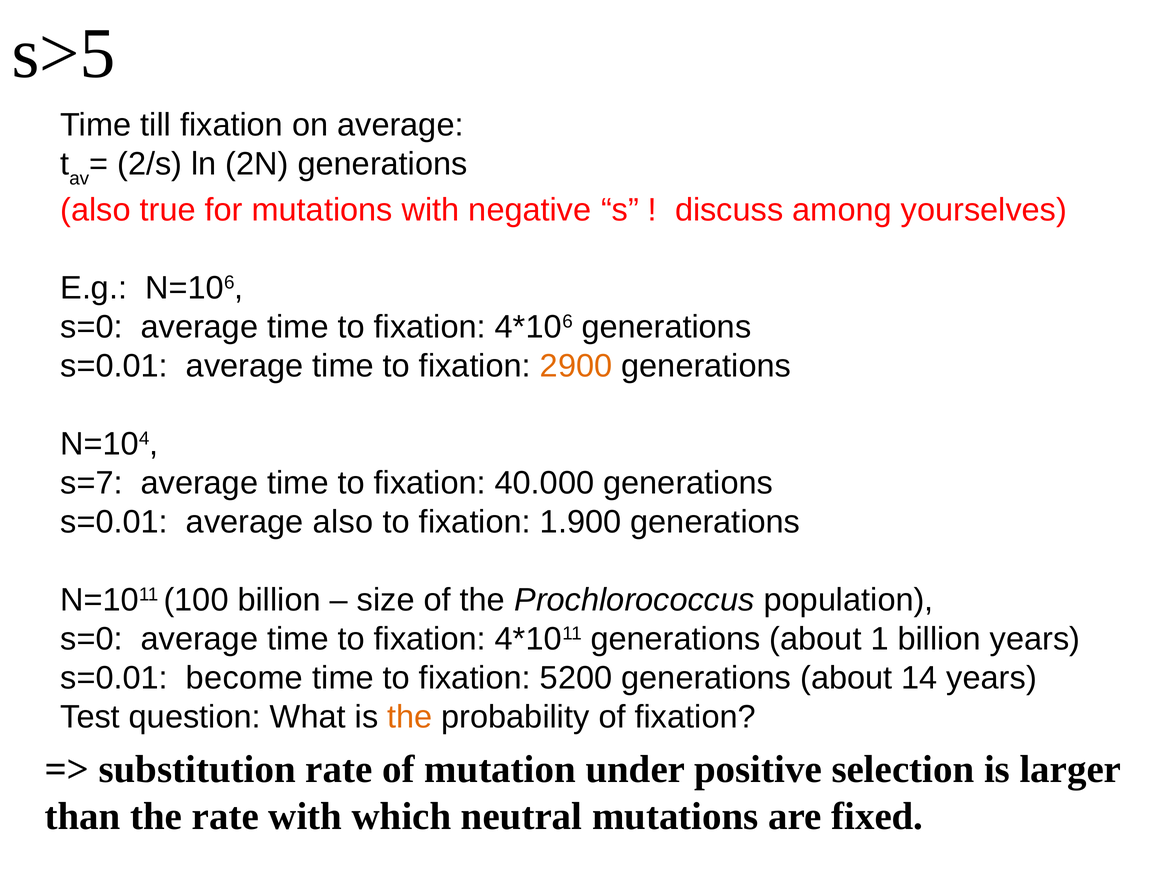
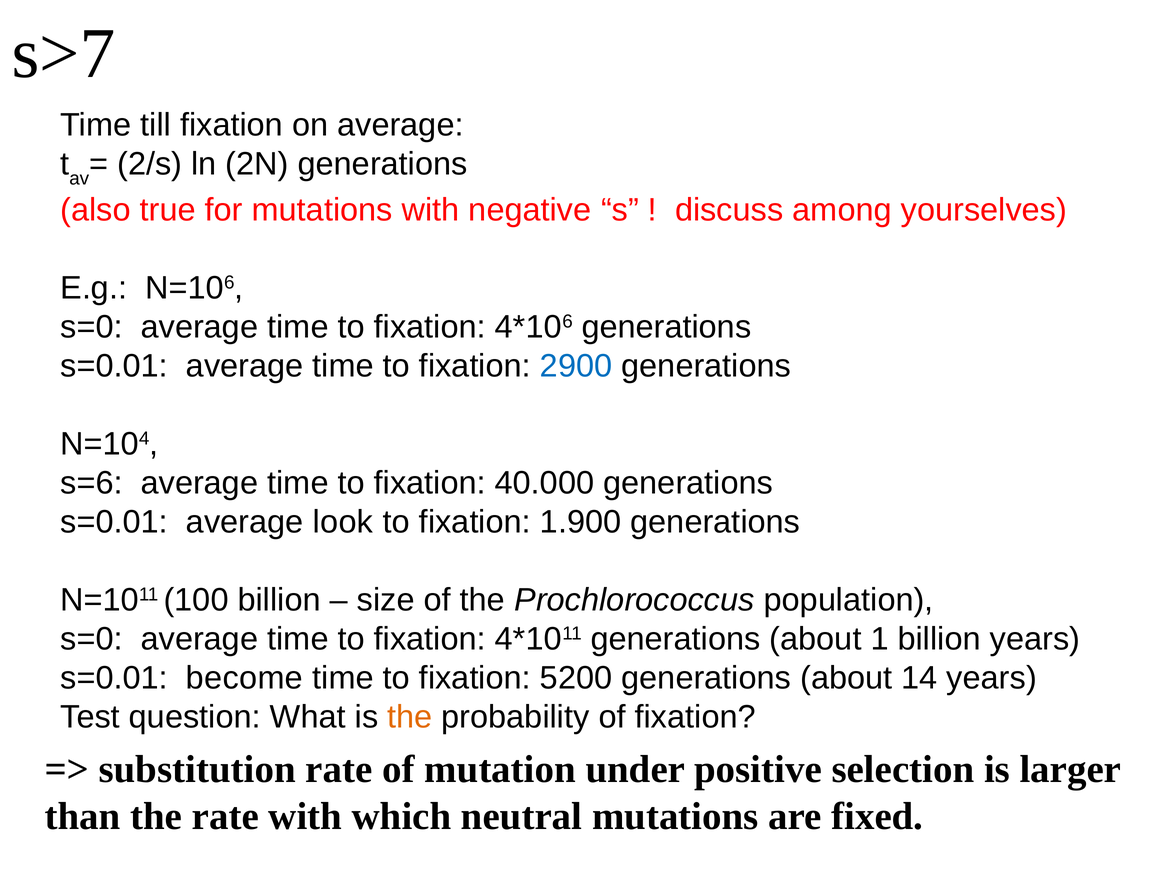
s>5: s>5 -> s>7
2900 colour: orange -> blue
s=7: s=7 -> s=6
average also: also -> look
